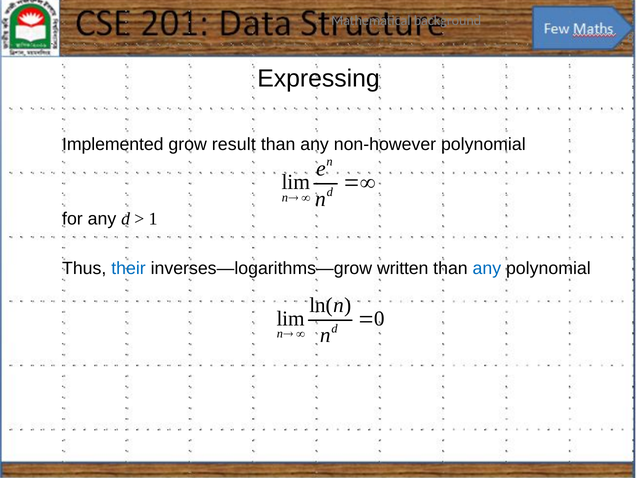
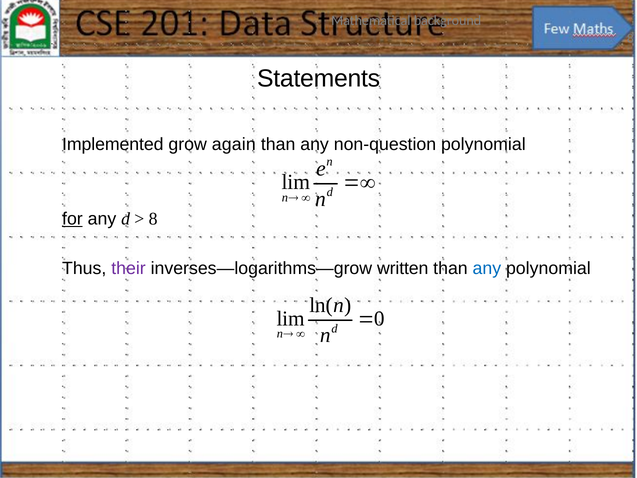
Expressing: Expressing -> Statements
result: result -> again
non-however: non-however -> non-question
for underline: none -> present
1 at (153, 219): 1 -> 8
their colour: blue -> purple
